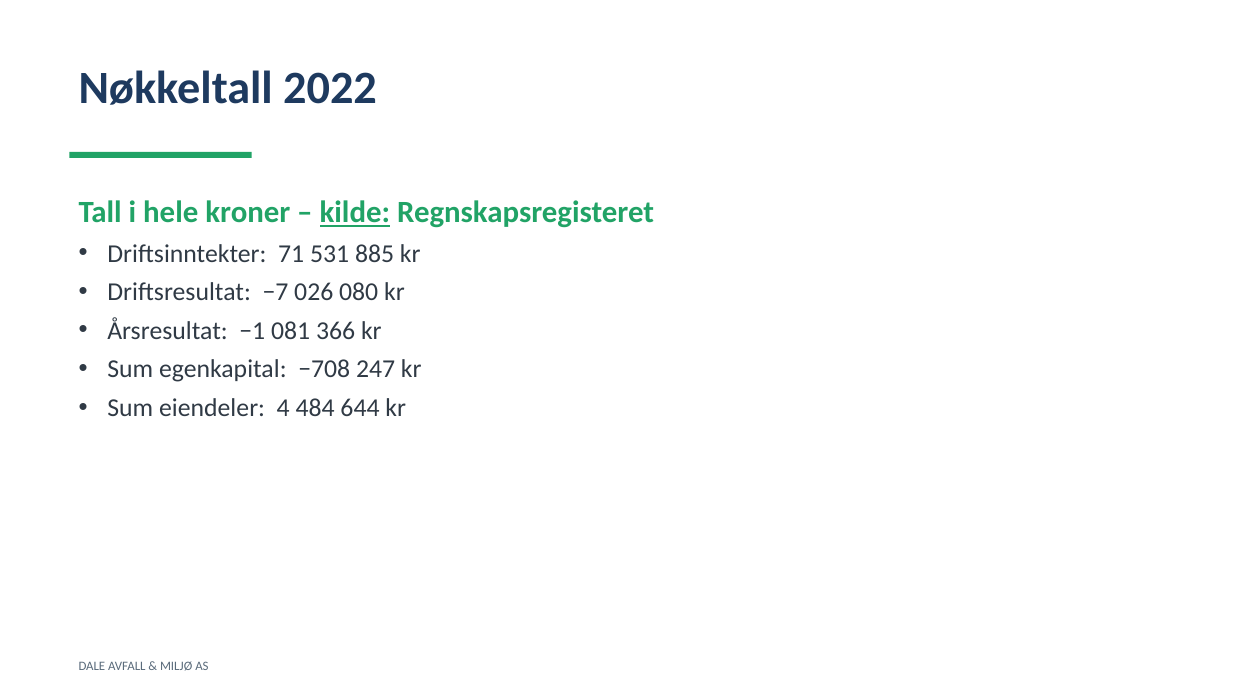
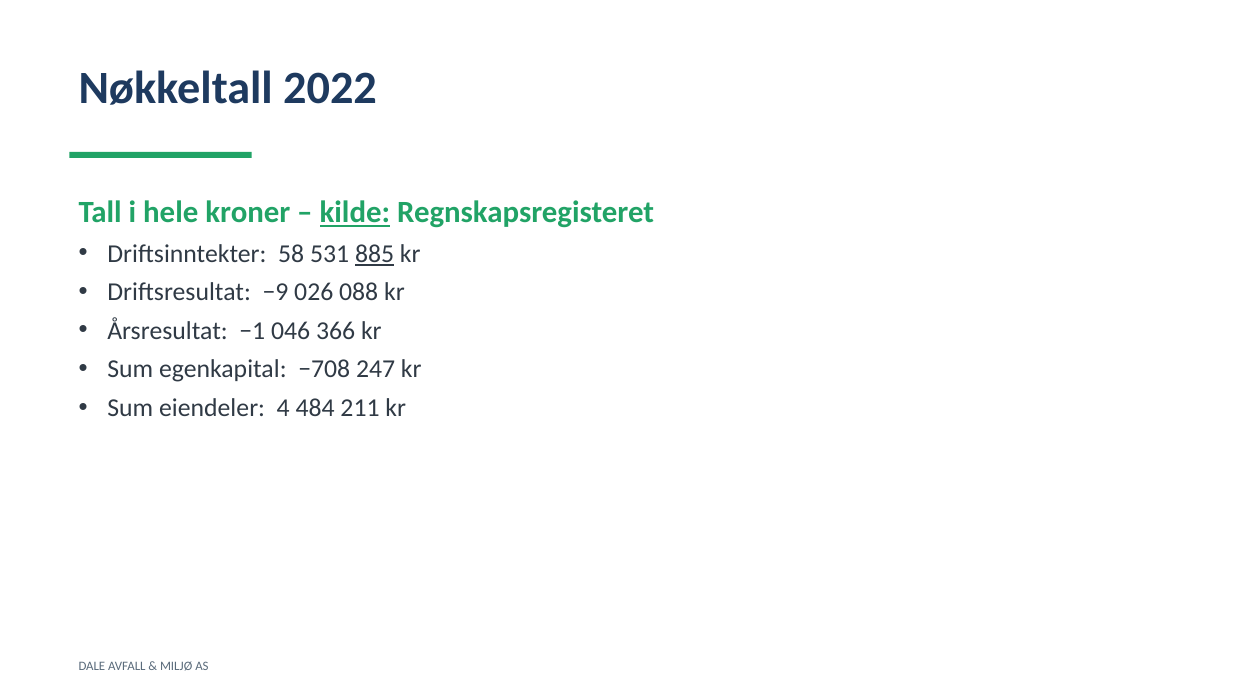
71: 71 -> 58
885 underline: none -> present
−7: −7 -> −9
080: 080 -> 088
081: 081 -> 046
644: 644 -> 211
